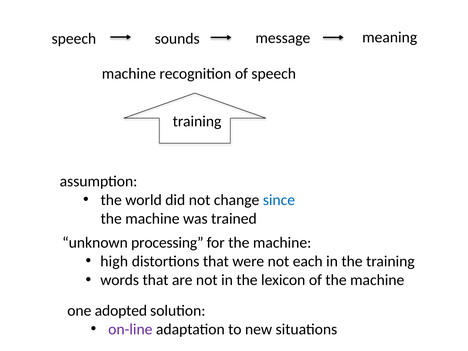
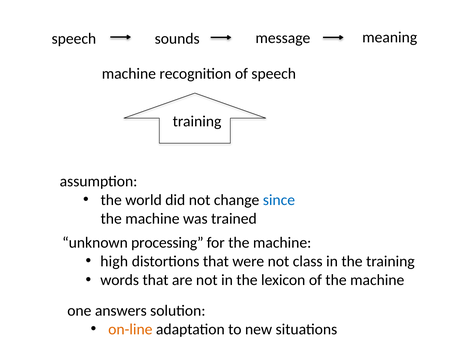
each: each -> class
adopted: adopted -> answers
on-line colour: purple -> orange
